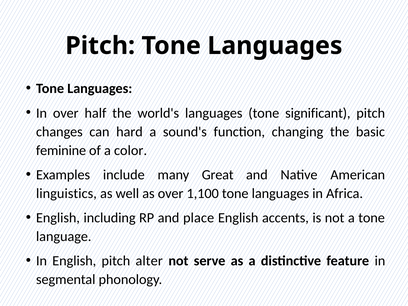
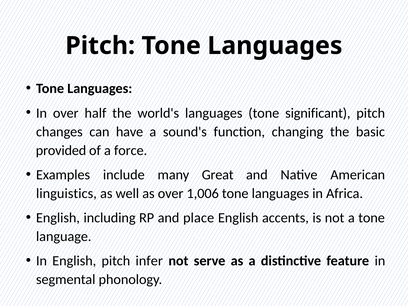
hard: hard -> have
feminine: feminine -> provided
color: color -> force
1,100: 1,100 -> 1,006
alter: alter -> infer
